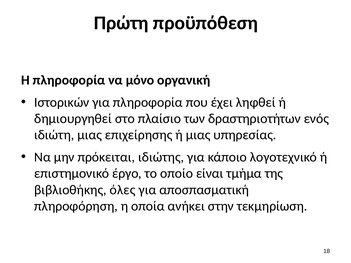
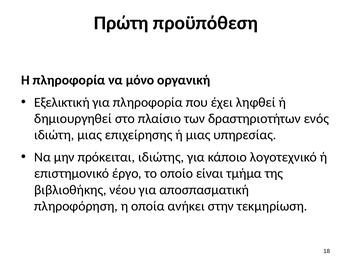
Ιστορικών: Ιστορικών -> Εξελικτική
όλες: όλες -> νέου
